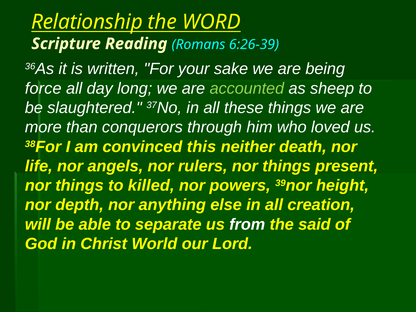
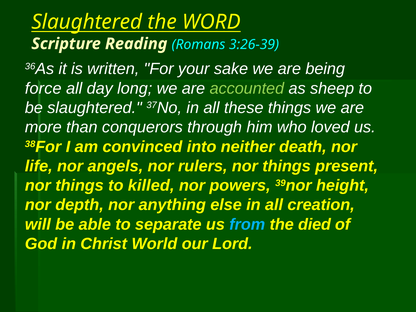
Relationship at (87, 22): Relationship -> Slaughtered
6:26-39: 6:26-39 -> 3:26-39
this: this -> into
from colour: white -> light blue
said: said -> died
